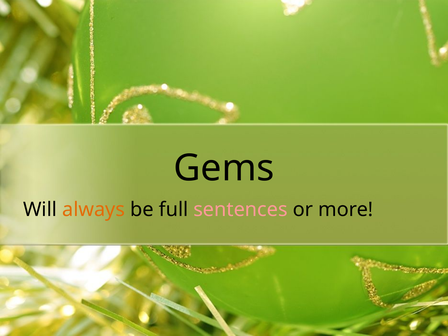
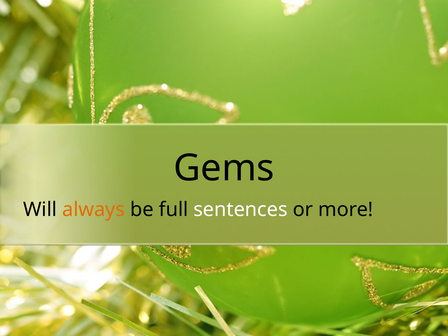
sentences colour: pink -> white
